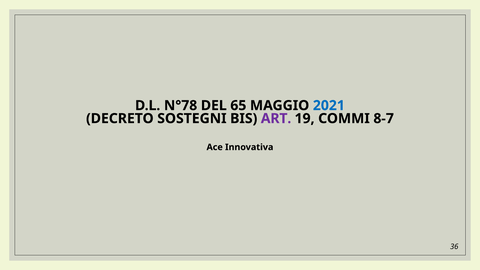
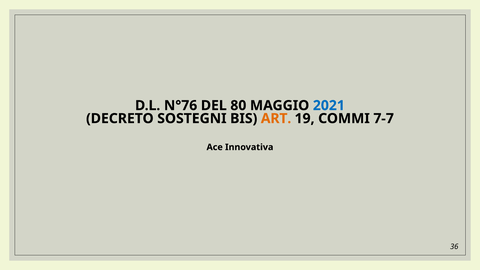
N°78: N°78 -> N°76
65: 65 -> 80
ART colour: purple -> orange
8-7: 8-7 -> 7-7
